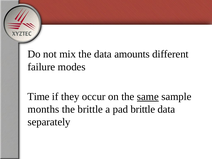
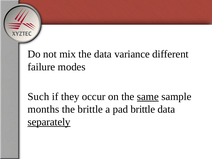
amounts: amounts -> variance
Time: Time -> Such
separately underline: none -> present
